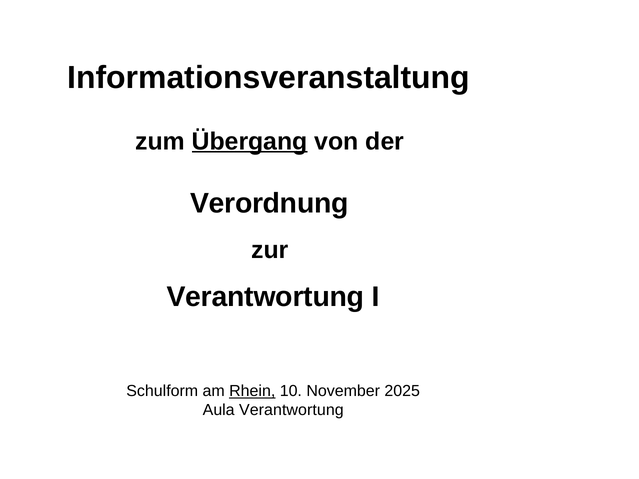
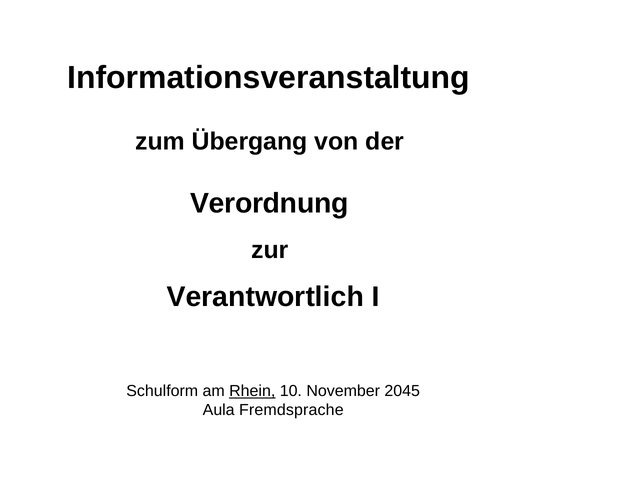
Übergang underline: present -> none
Verantwortung at (265, 297): Verantwortung -> Verantwortlich
2025: 2025 -> 2045
Aula Verantwortung: Verantwortung -> Fremdsprache
